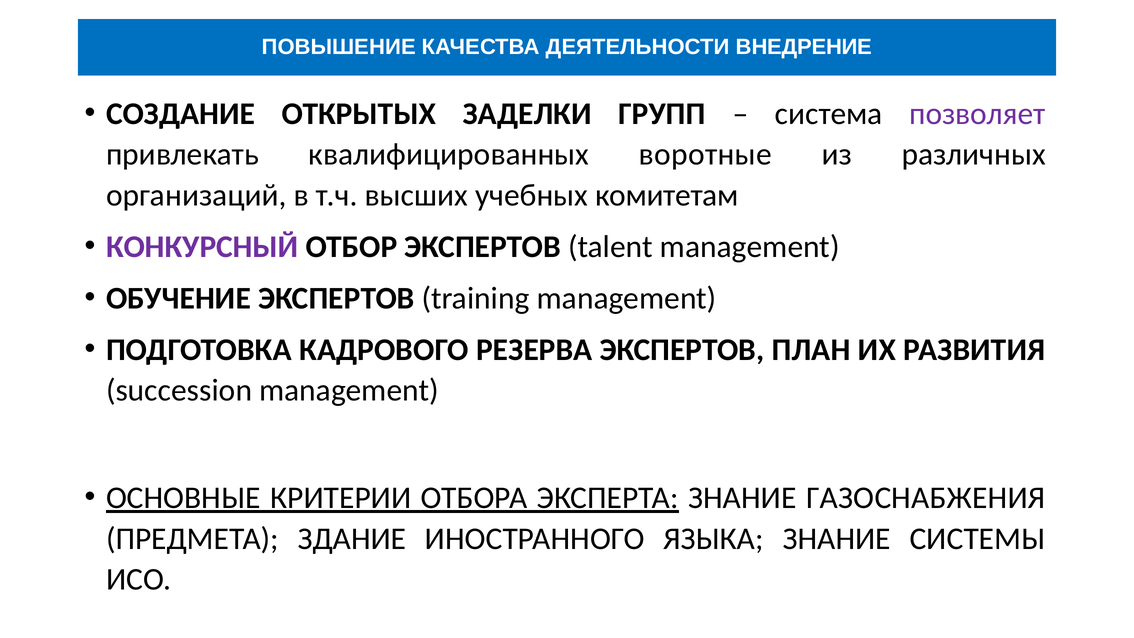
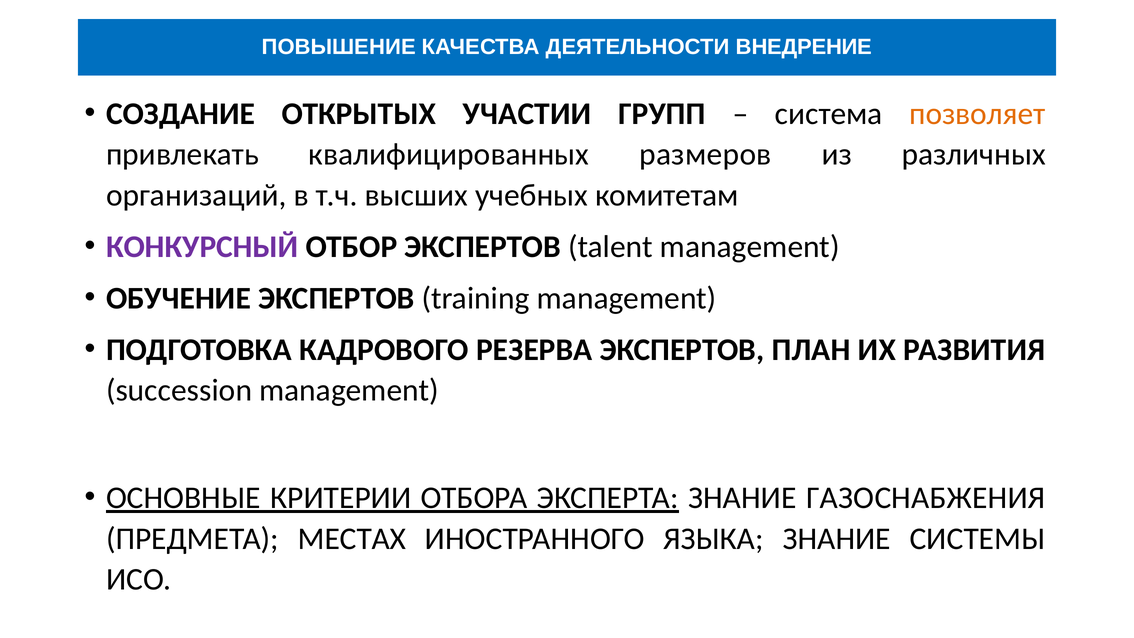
ЗАДЕЛКИ: ЗАДЕЛКИ -> УЧАСТИИ
позволяет colour: purple -> orange
воротные: воротные -> размеров
ЗДАНИЕ: ЗДАНИЕ -> МЕСТАХ
